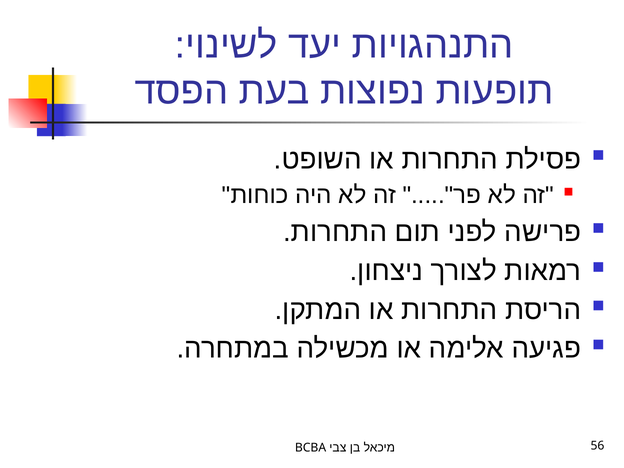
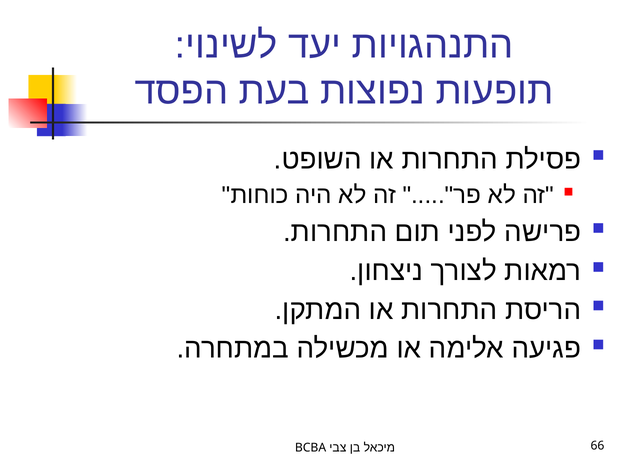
56: 56 -> 66
